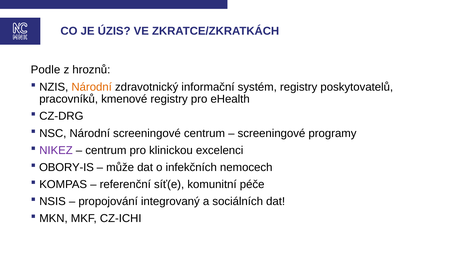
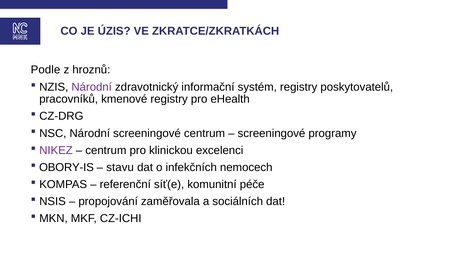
Národní at (92, 87) colour: orange -> purple
může: může -> stavu
integrovaný: integrovaný -> zaměřovala
